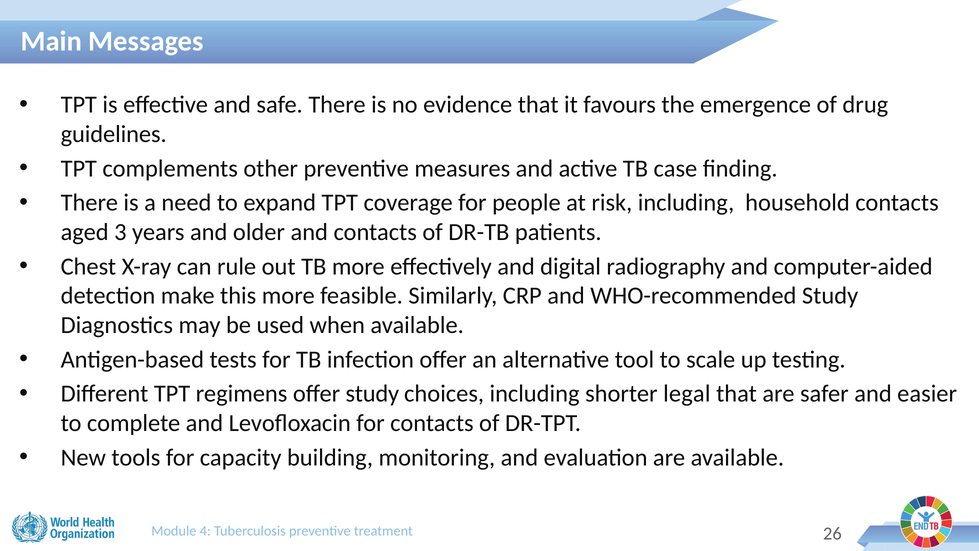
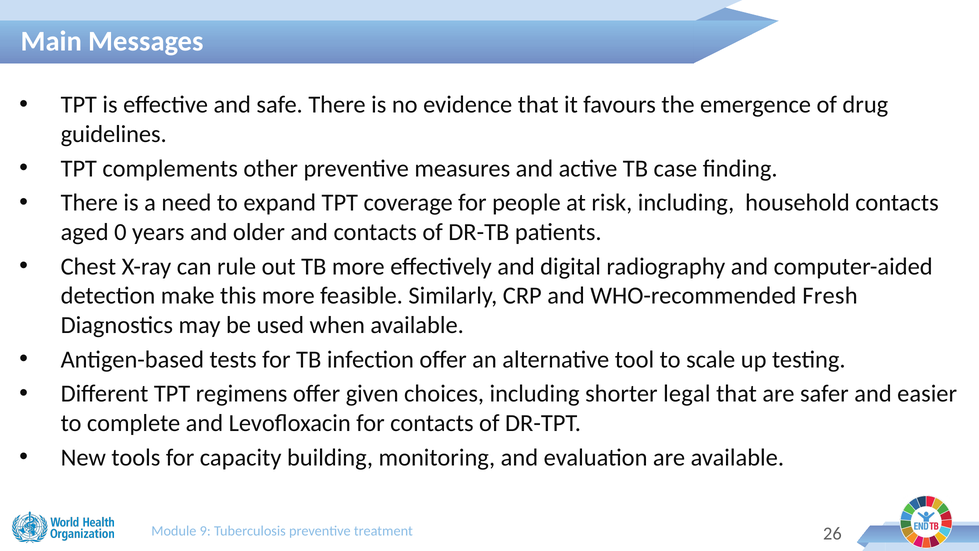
3: 3 -> 0
WHO-recommended Study: Study -> Fresh
offer study: study -> given
4: 4 -> 9
